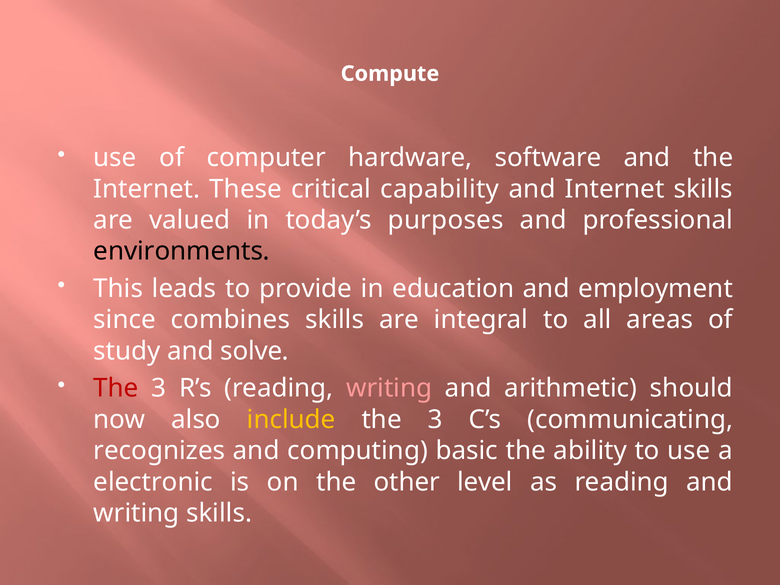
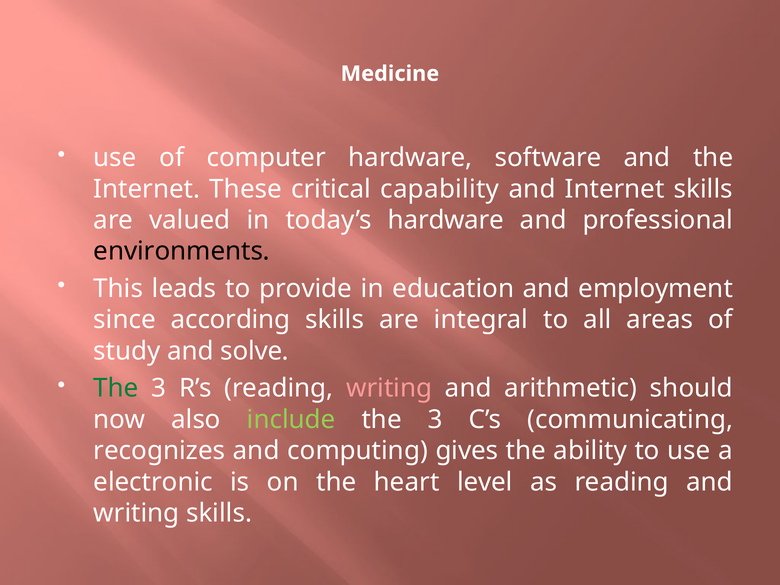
Compute: Compute -> Medicine
today’s purposes: purposes -> hardware
combines: combines -> according
The at (116, 388) colour: red -> green
include colour: yellow -> light green
basic: basic -> gives
other: other -> heart
